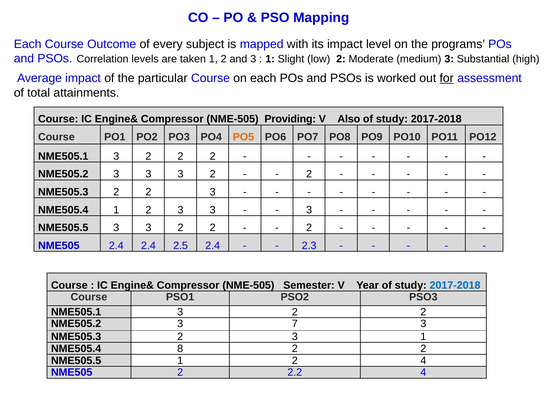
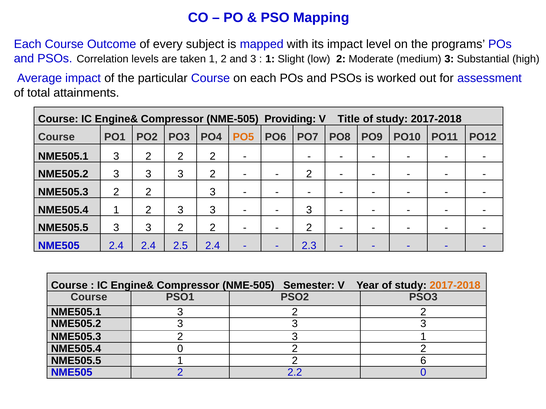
for underline: present -> none
Also: Also -> Title
2017-2018 at (455, 286) colour: blue -> orange
7 at (295, 324): 7 -> 3
NME505.4 8: 8 -> 0
2 4: 4 -> 6
2.2 4: 4 -> 0
